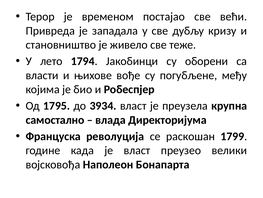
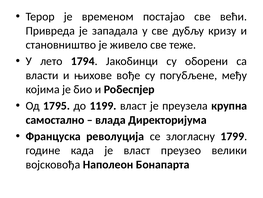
3934: 3934 -> 1199
раскошан: раскошан -> злогласну
